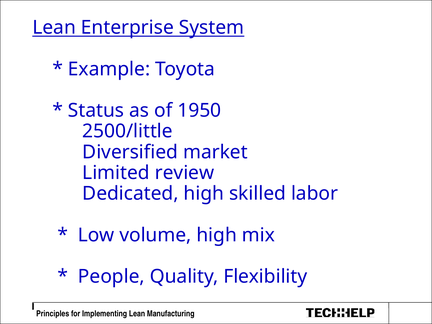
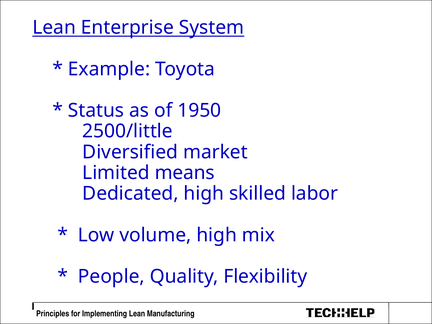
review: review -> means
